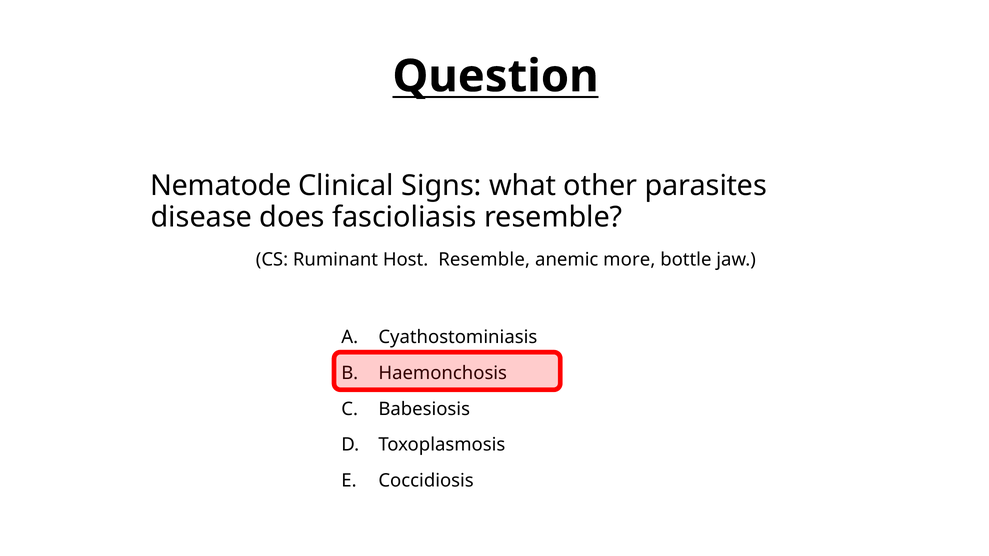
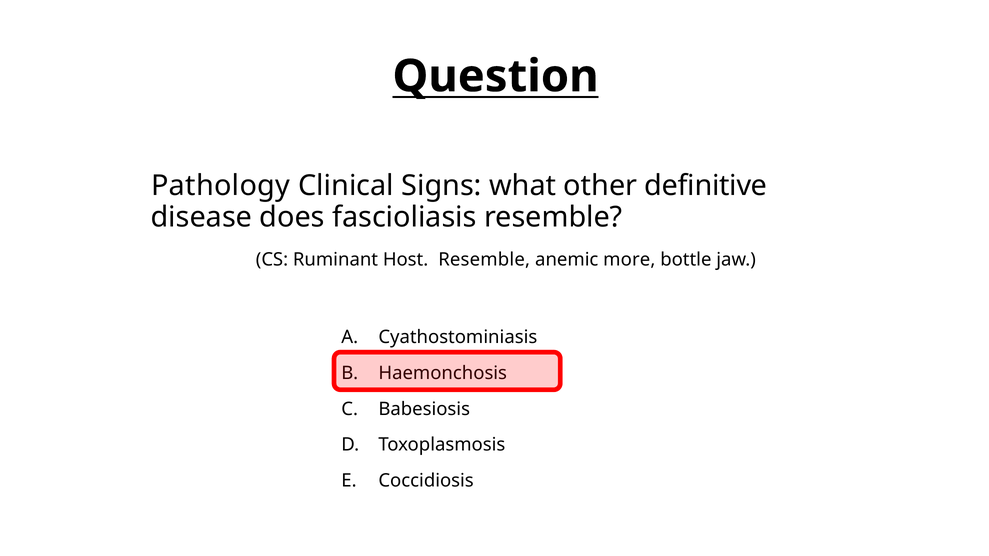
Nematode: Nematode -> Pathology
parasites: parasites -> definitive
